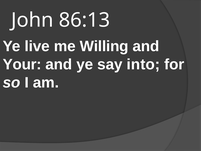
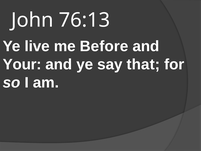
86:13: 86:13 -> 76:13
Willing: Willing -> Before
into: into -> that
